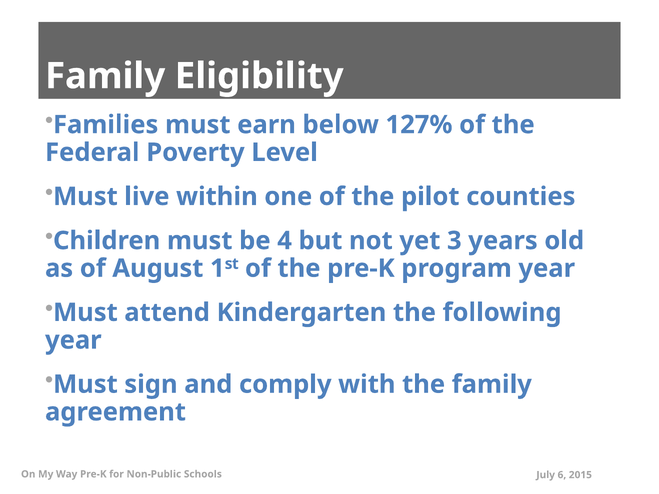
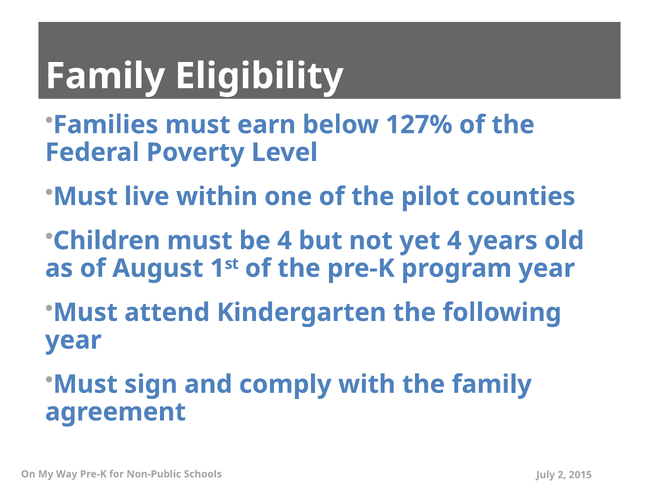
yet 3: 3 -> 4
6: 6 -> 2
